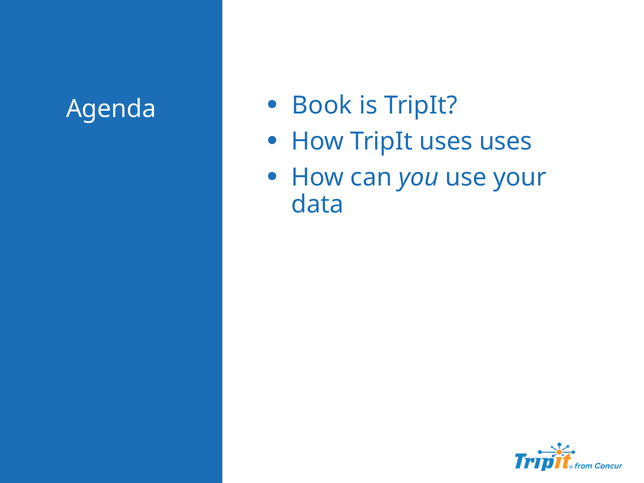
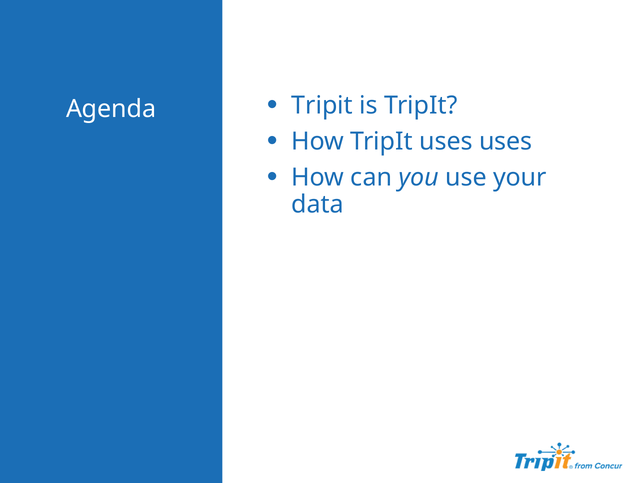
Book at (322, 105): Book -> Tripit
